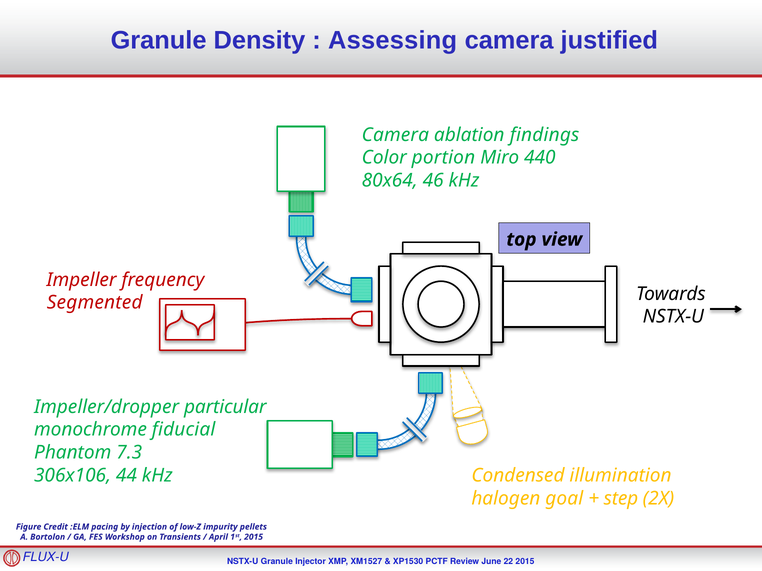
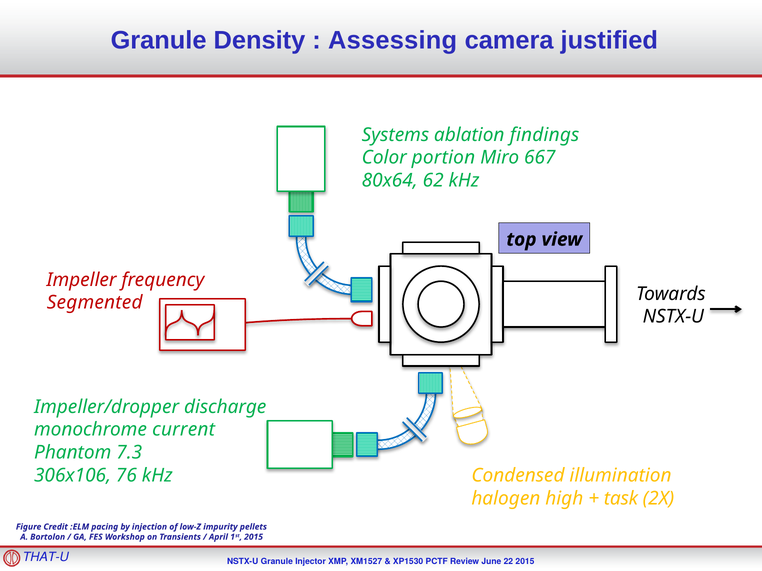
Camera at (395, 135): Camera -> Systems
440: 440 -> 667
46: 46 -> 62
particular: particular -> discharge
fiducial: fiducial -> current
44: 44 -> 76
goal: goal -> high
step: step -> task
FLUX-U: FLUX-U -> THAT-U
